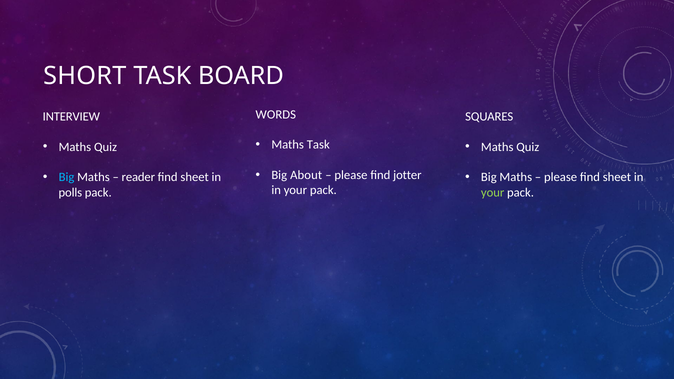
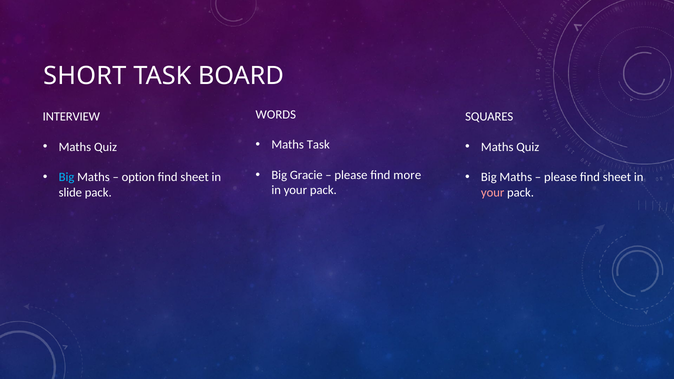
About: About -> Gracie
jotter: jotter -> more
reader: reader -> option
polls: polls -> slide
your at (493, 193) colour: light green -> pink
